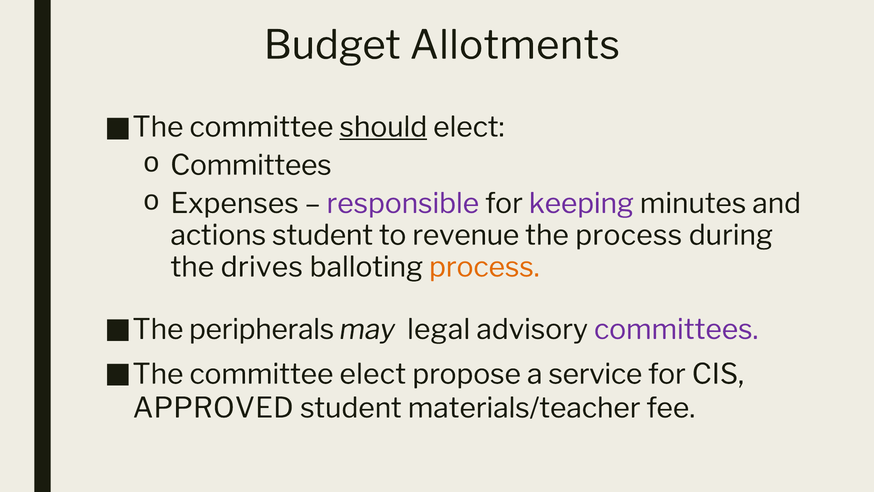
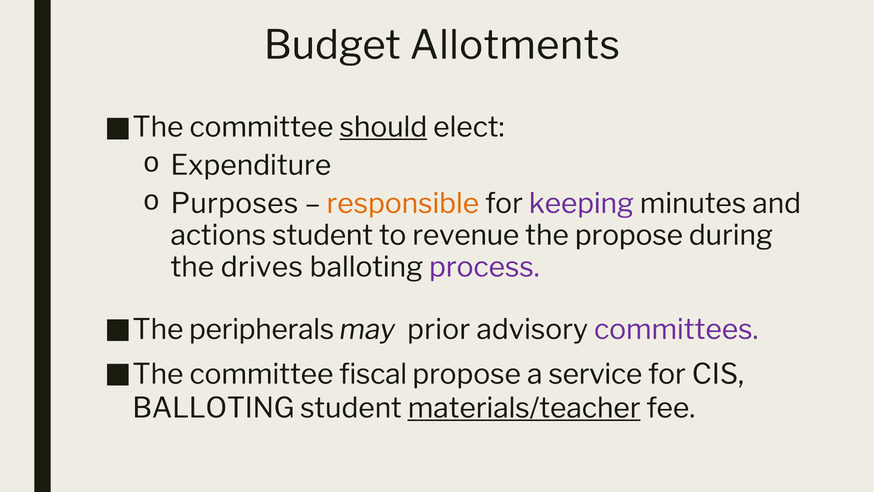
Committees at (251, 165): Committees -> Expenditure
Expenses: Expenses -> Purposes
responsible colour: purple -> orange
the process: process -> propose
process at (484, 267) colour: orange -> purple
legal: legal -> prior
committee elect: elect -> fiscal
APPROVED at (213, 408): APPROVED -> BALLOTING
materials/teacher underline: none -> present
